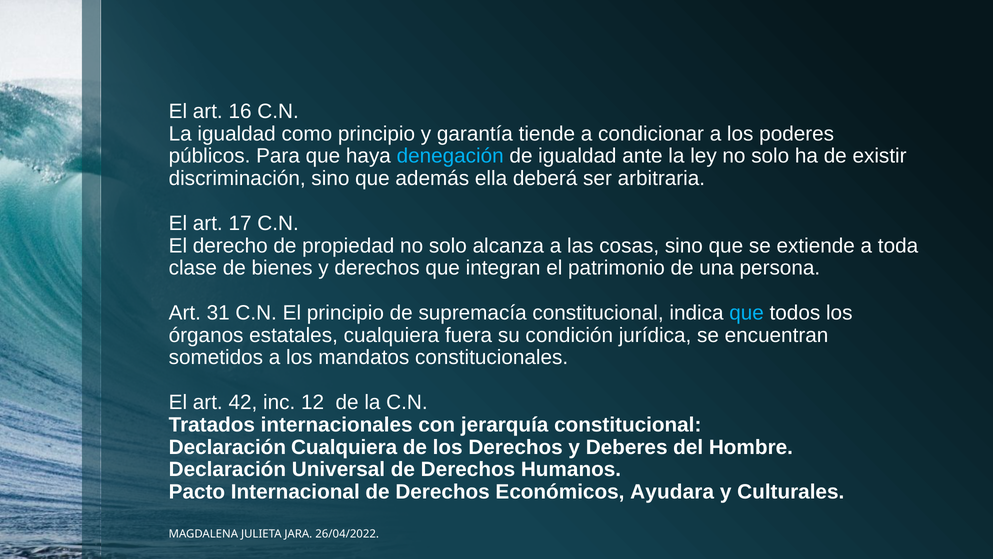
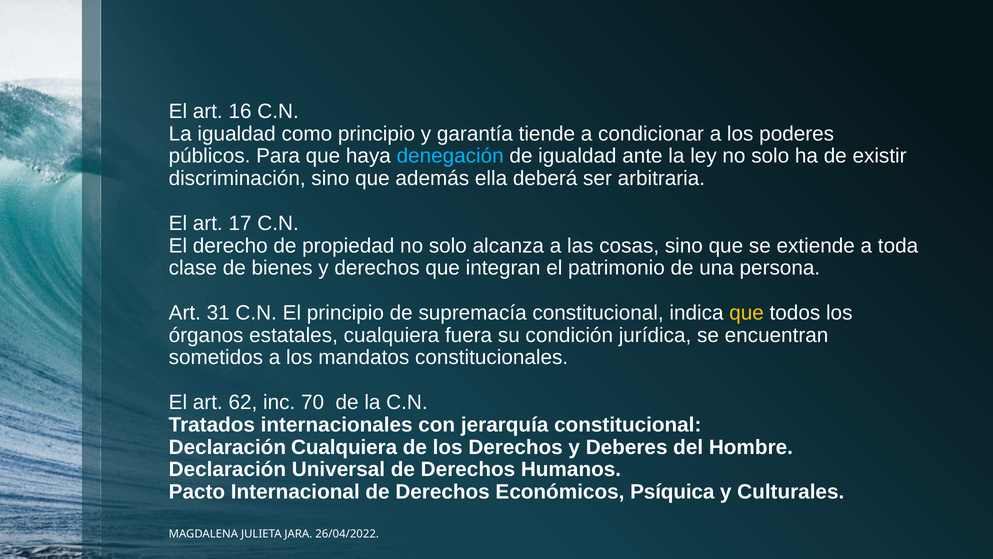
que at (747, 313) colour: light blue -> yellow
42: 42 -> 62
12: 12 -> 70
Ayudara: Ayudara -> Psíquica
